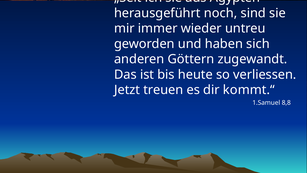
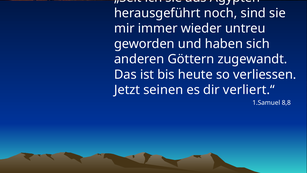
treuen: treuen -> seinen
kommt.“: kommt.“ -> verliert.“
